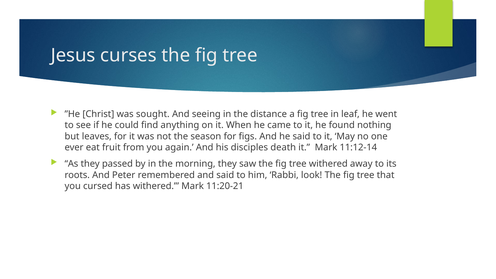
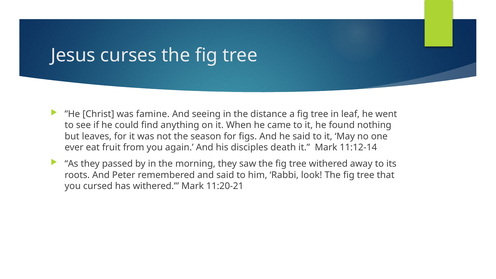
sought: sought -> famine
